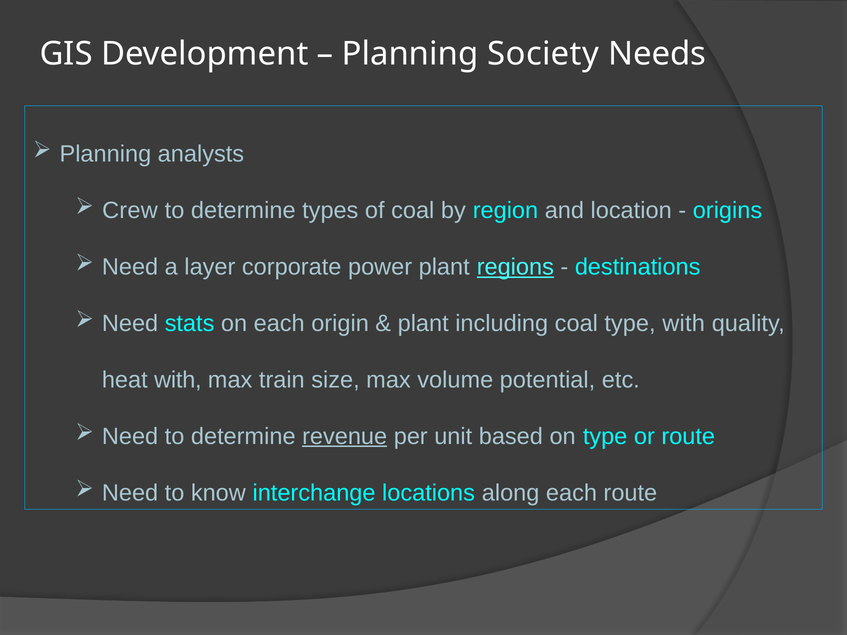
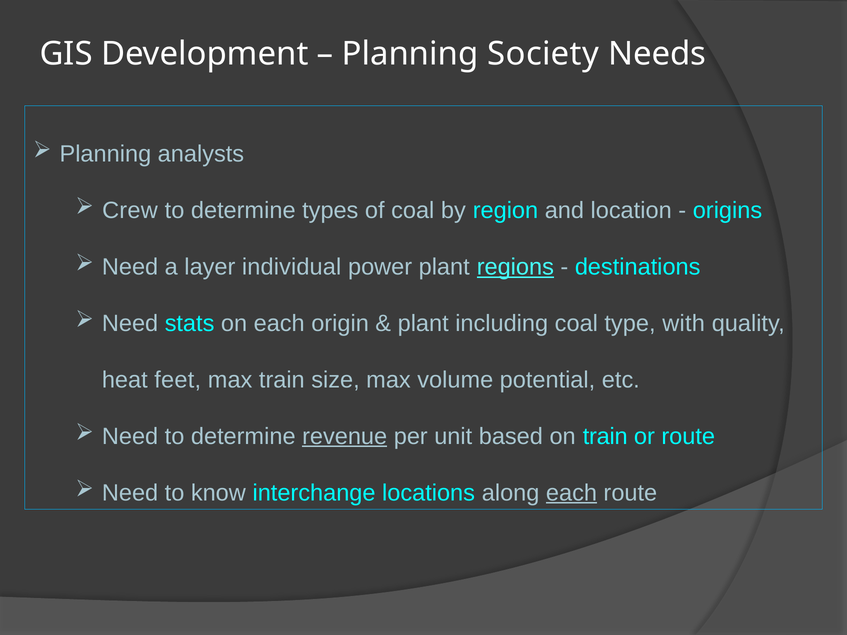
corporate: corporate -> individual
heat with: with -> feet
on type: type -> train
each at (571, 493) underline: none -> present
